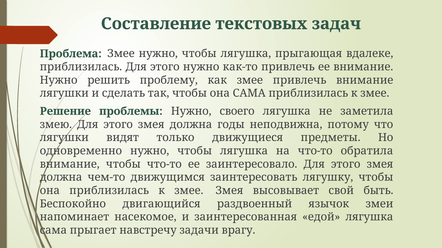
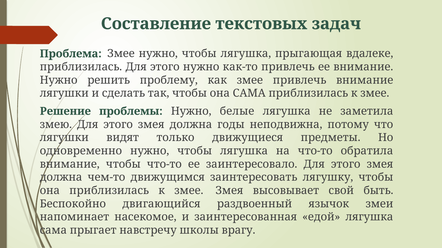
своего: своего -> белые
задачи: задачи -> школы
